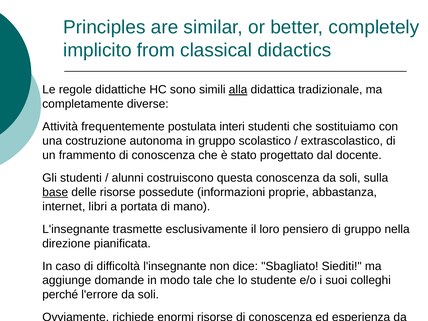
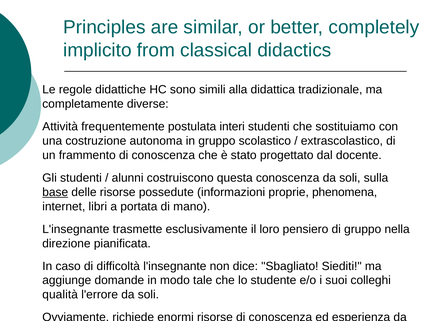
alla underline: present -> none
abbastanza: abbastanza -> phenomena
perché: perché -> qualità
